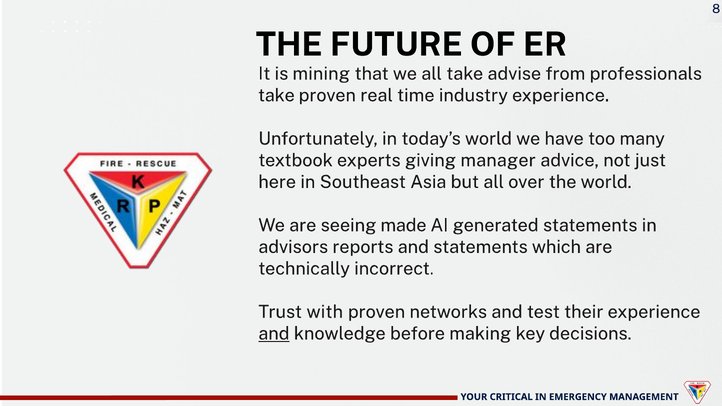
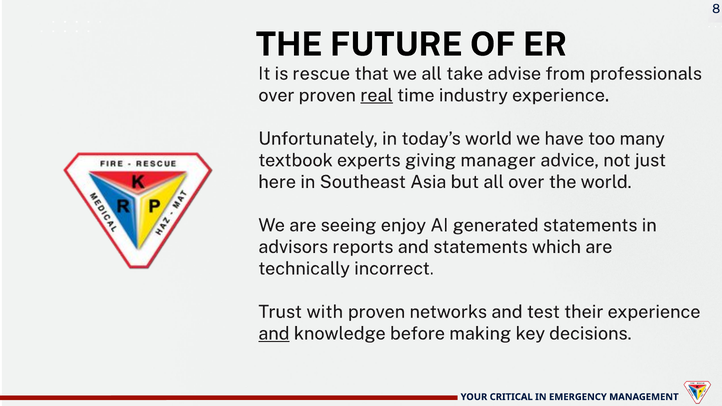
mining: mining -> rescue
take at (276, 95): take -> over
real underline: none -> present
made: made -> enjoy
